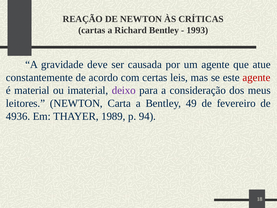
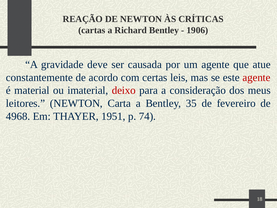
1993: 1993 -> 1906
deixo colour: purple -> red
49: 49 -> 35
4936: 4936 -> 4968
1989: 1989 -> 1951
94: 94 -> 74
